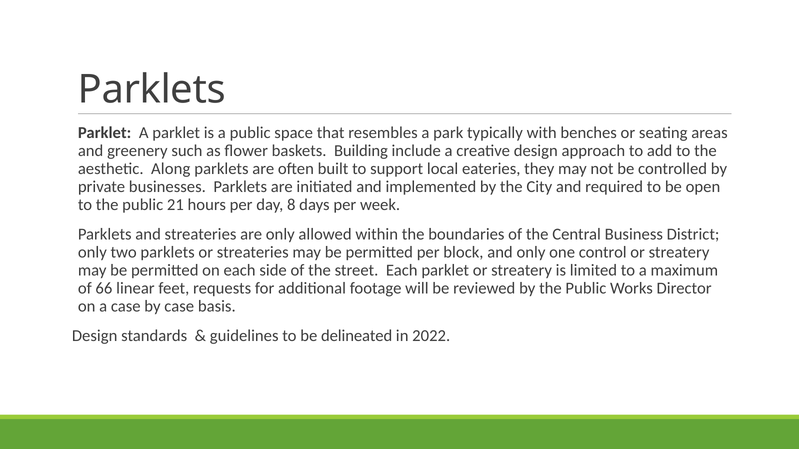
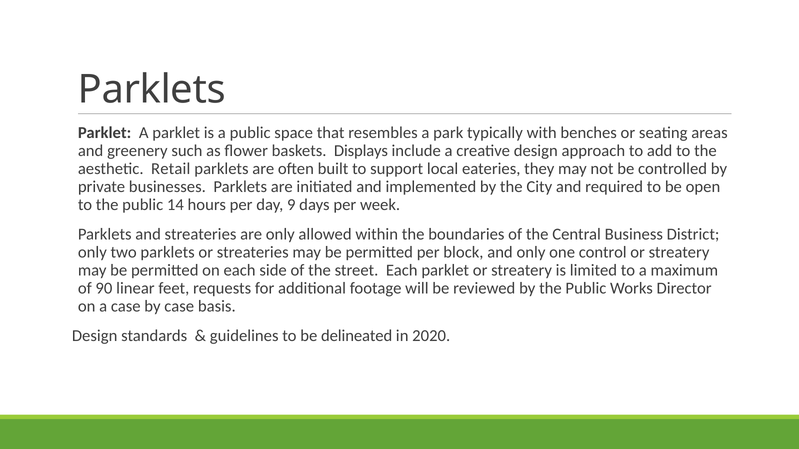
Building: Building -> Displays
Along: Along -> Retail
21: 21 -> 14
8: 8 -> 9
66: 66 -> 90
2022: 2022 -> 2020
